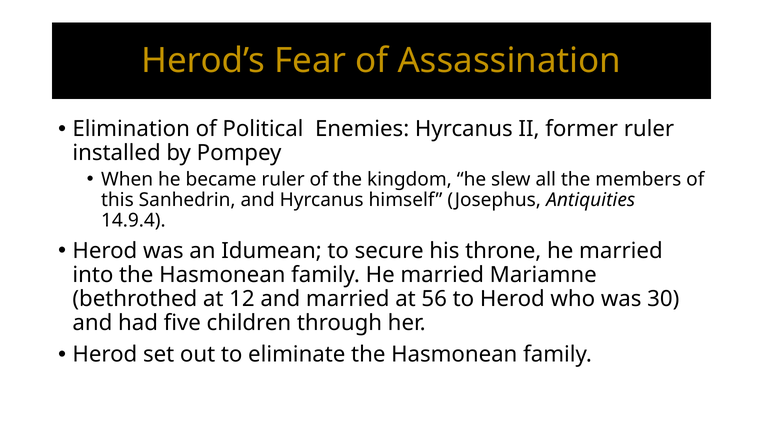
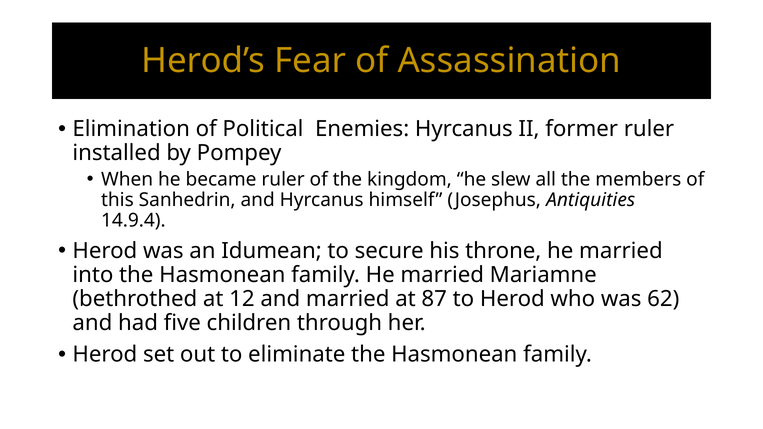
56: 56 -> 87
30: 30 -> 62
